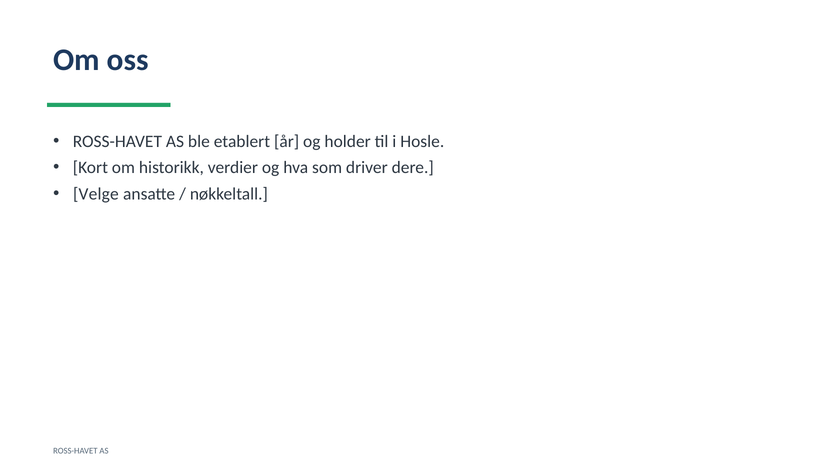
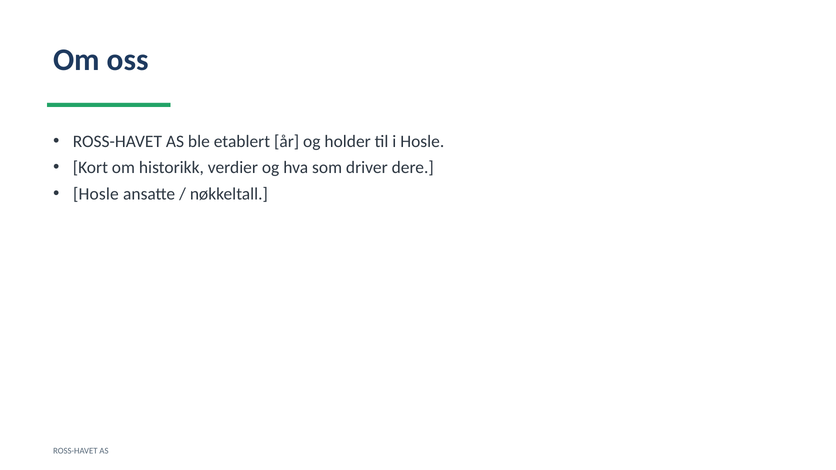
Velge at (96, 194): Velge -> Hosle
